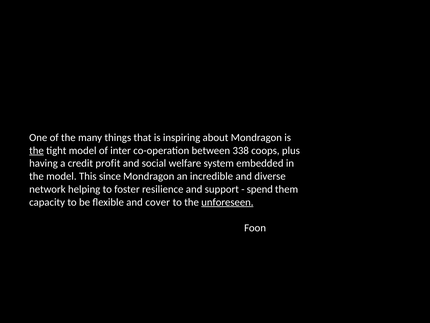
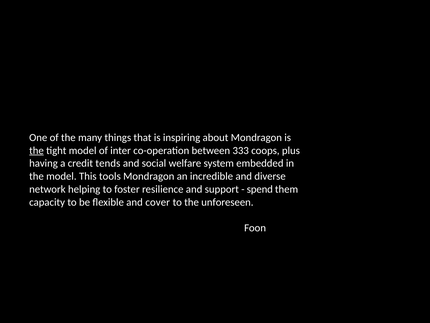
338: 338 -> 333
profit: profit -> tends
since: since -> tools
unforeseen underline: present -> none
